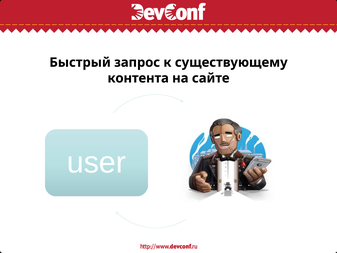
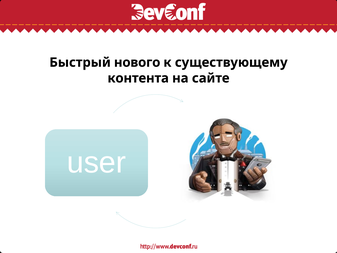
запрос: запрос -> нового
